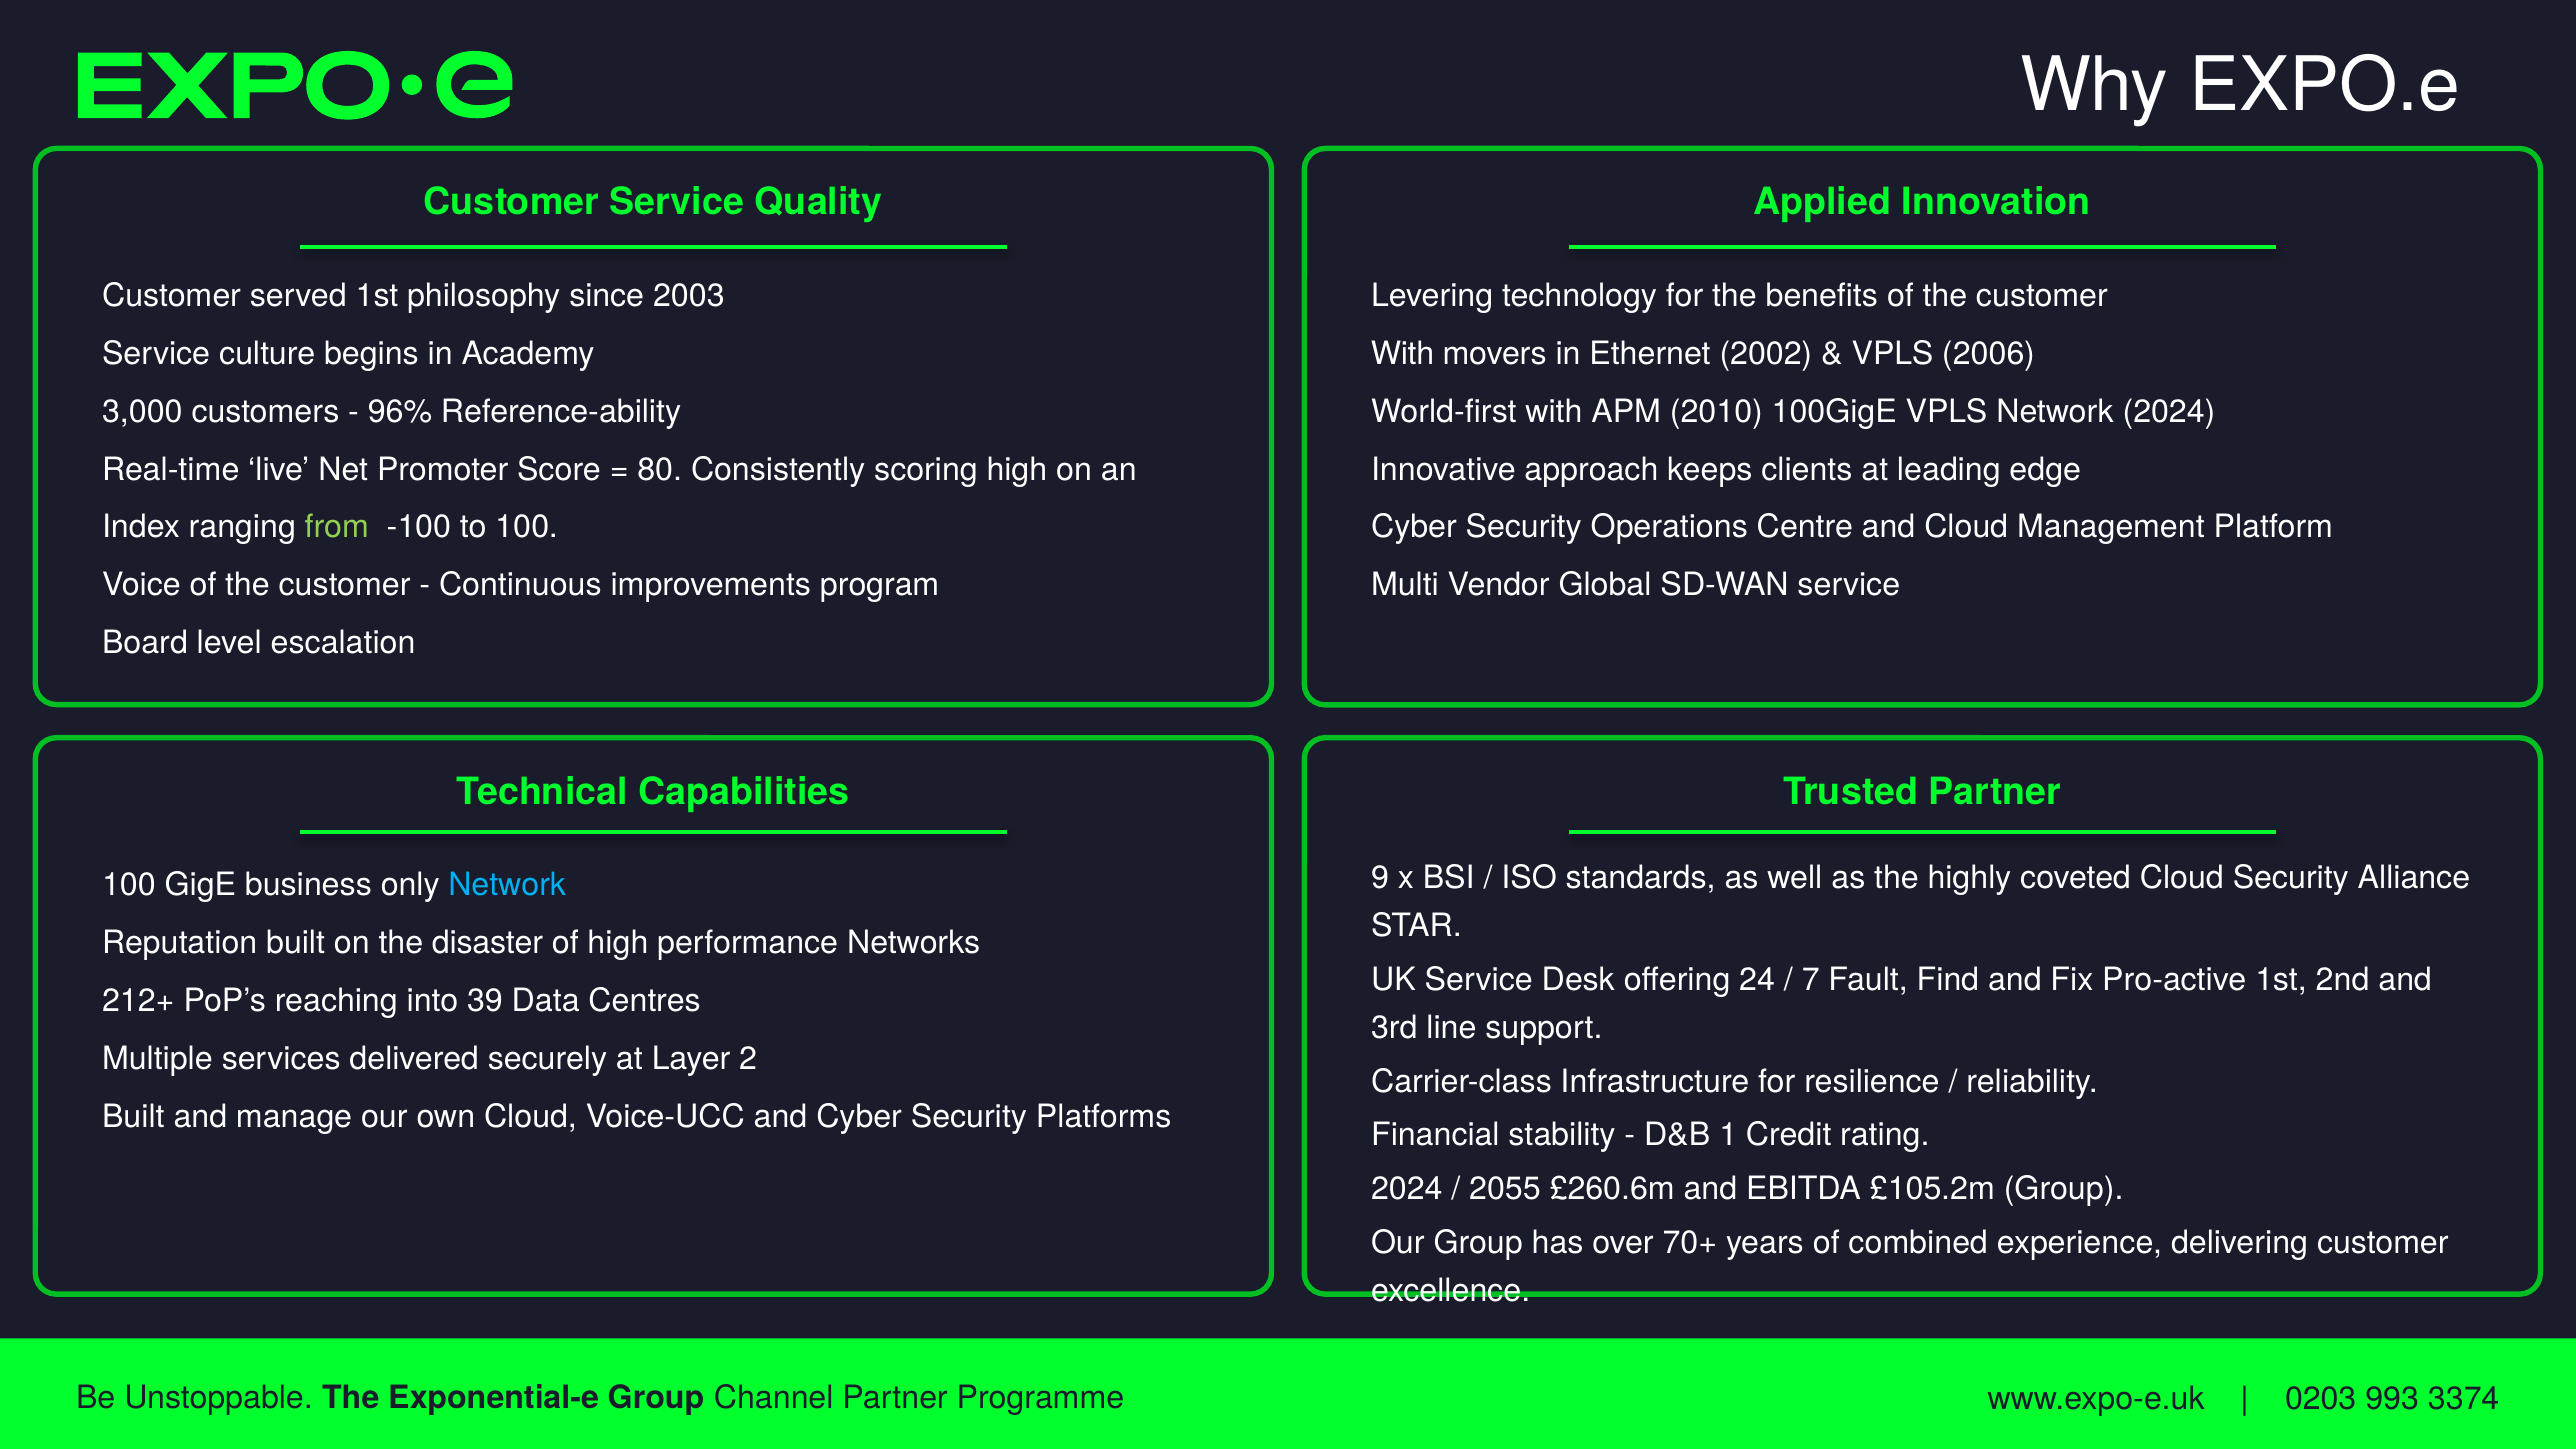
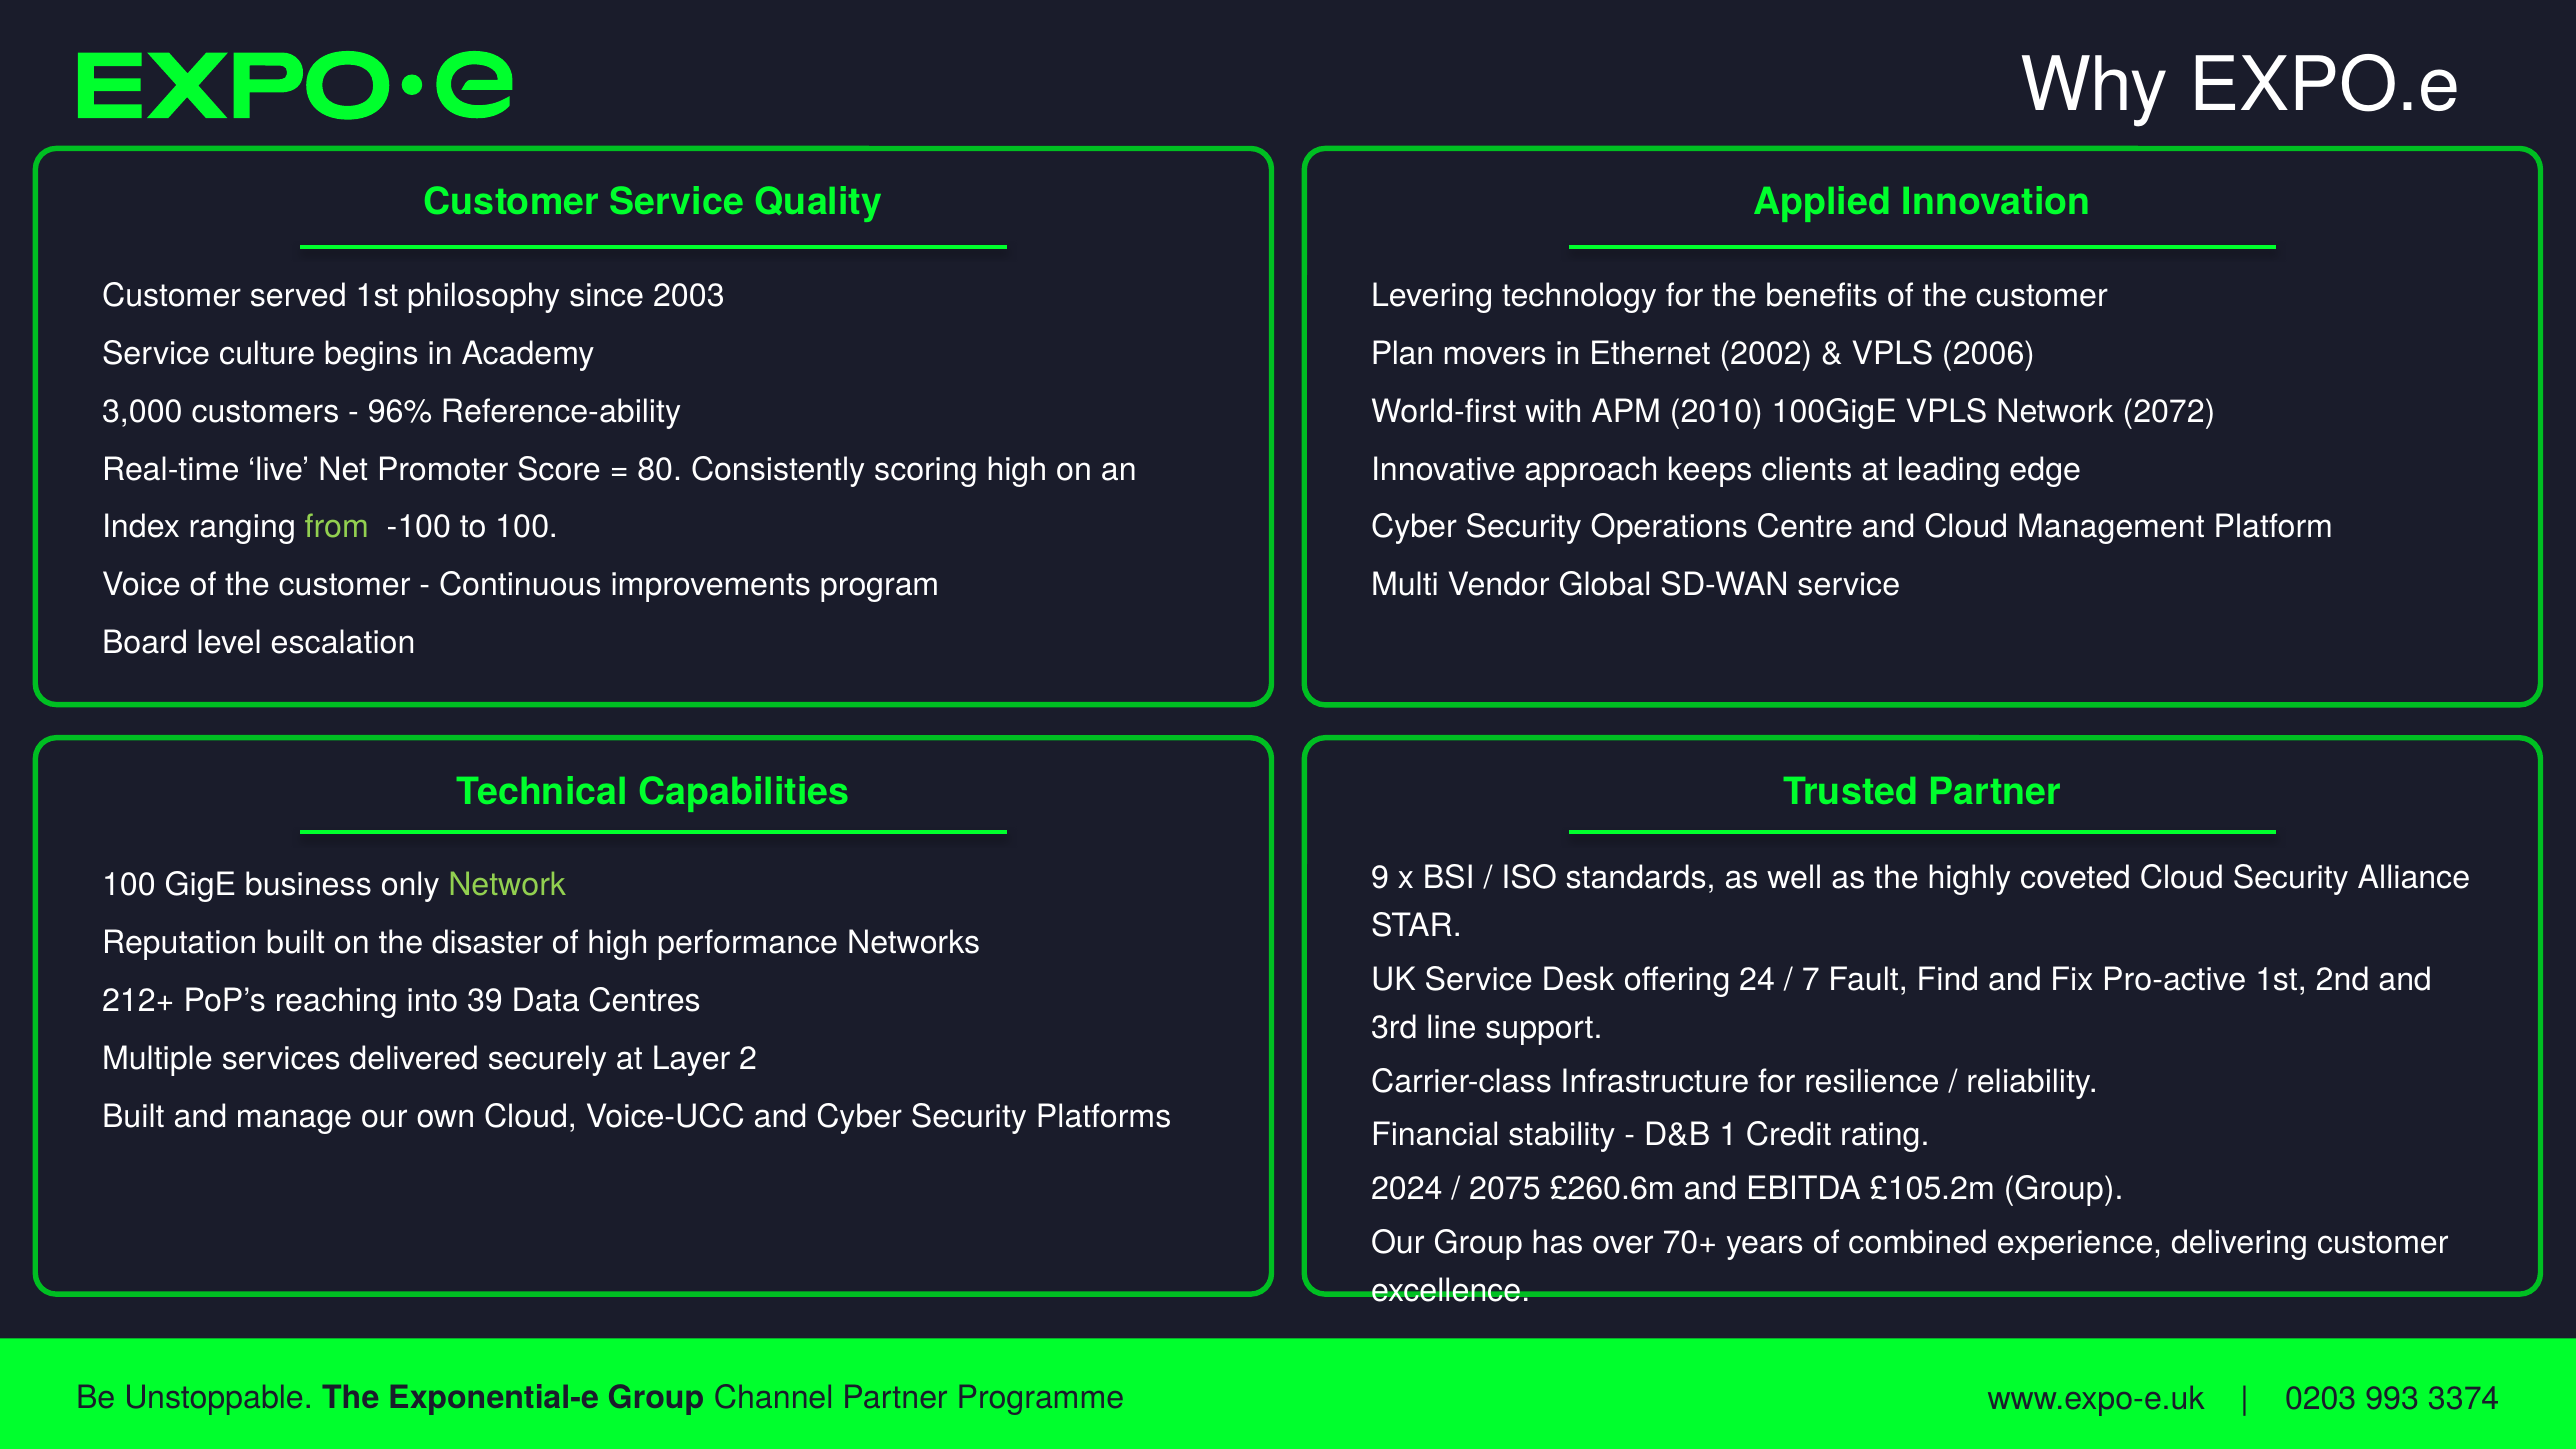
With at (1402, 353): With -> Plan
Network 2024: 2024 -> 2072
Network at (507, 885) colour: light blue -> light green
2055: 2055 -> 2075
